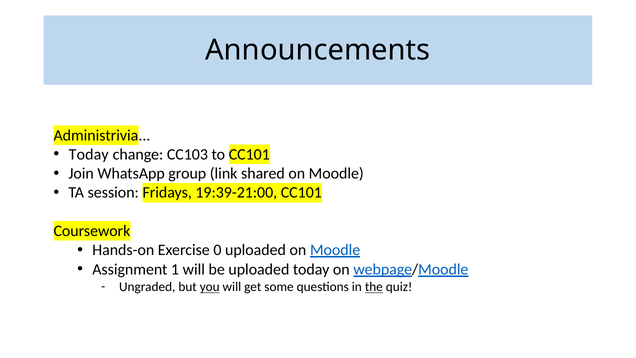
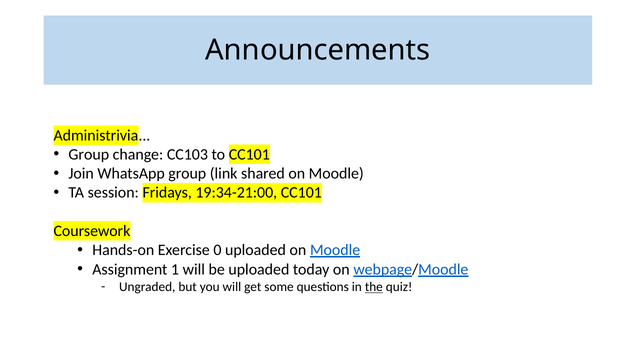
Today at (89, 154): Today -> Group
19:39-21:00: 19:39-21:00 -> 19:34-21:00
you underline: present -> none
